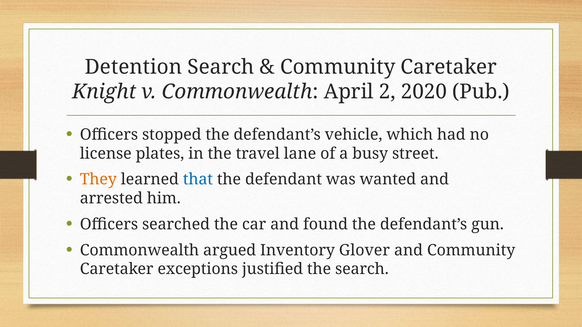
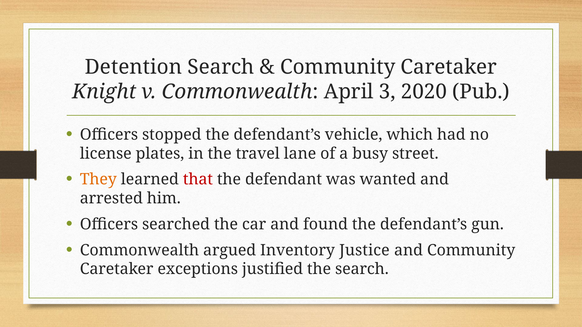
2: 2 -> 3
that colour: blue -> red
Glover: Glover -> Justice
